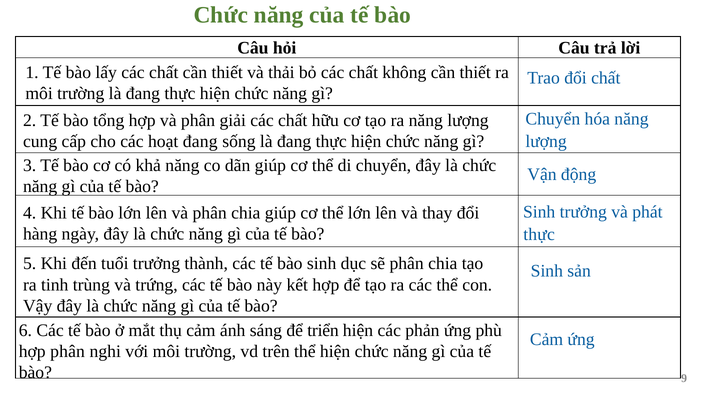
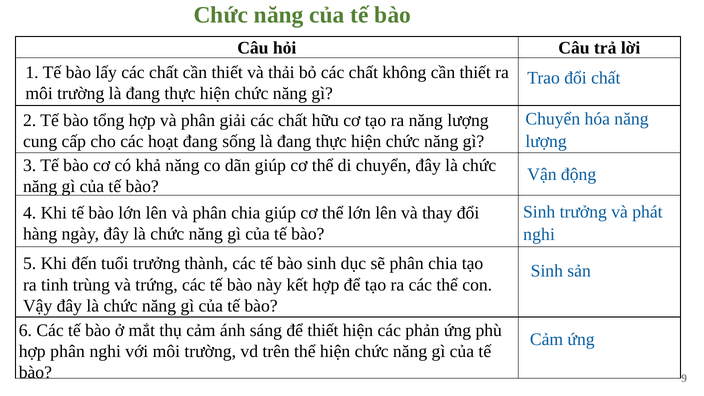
thực at (539, 235): thực -> nghi
để triển: triển -> thiết
